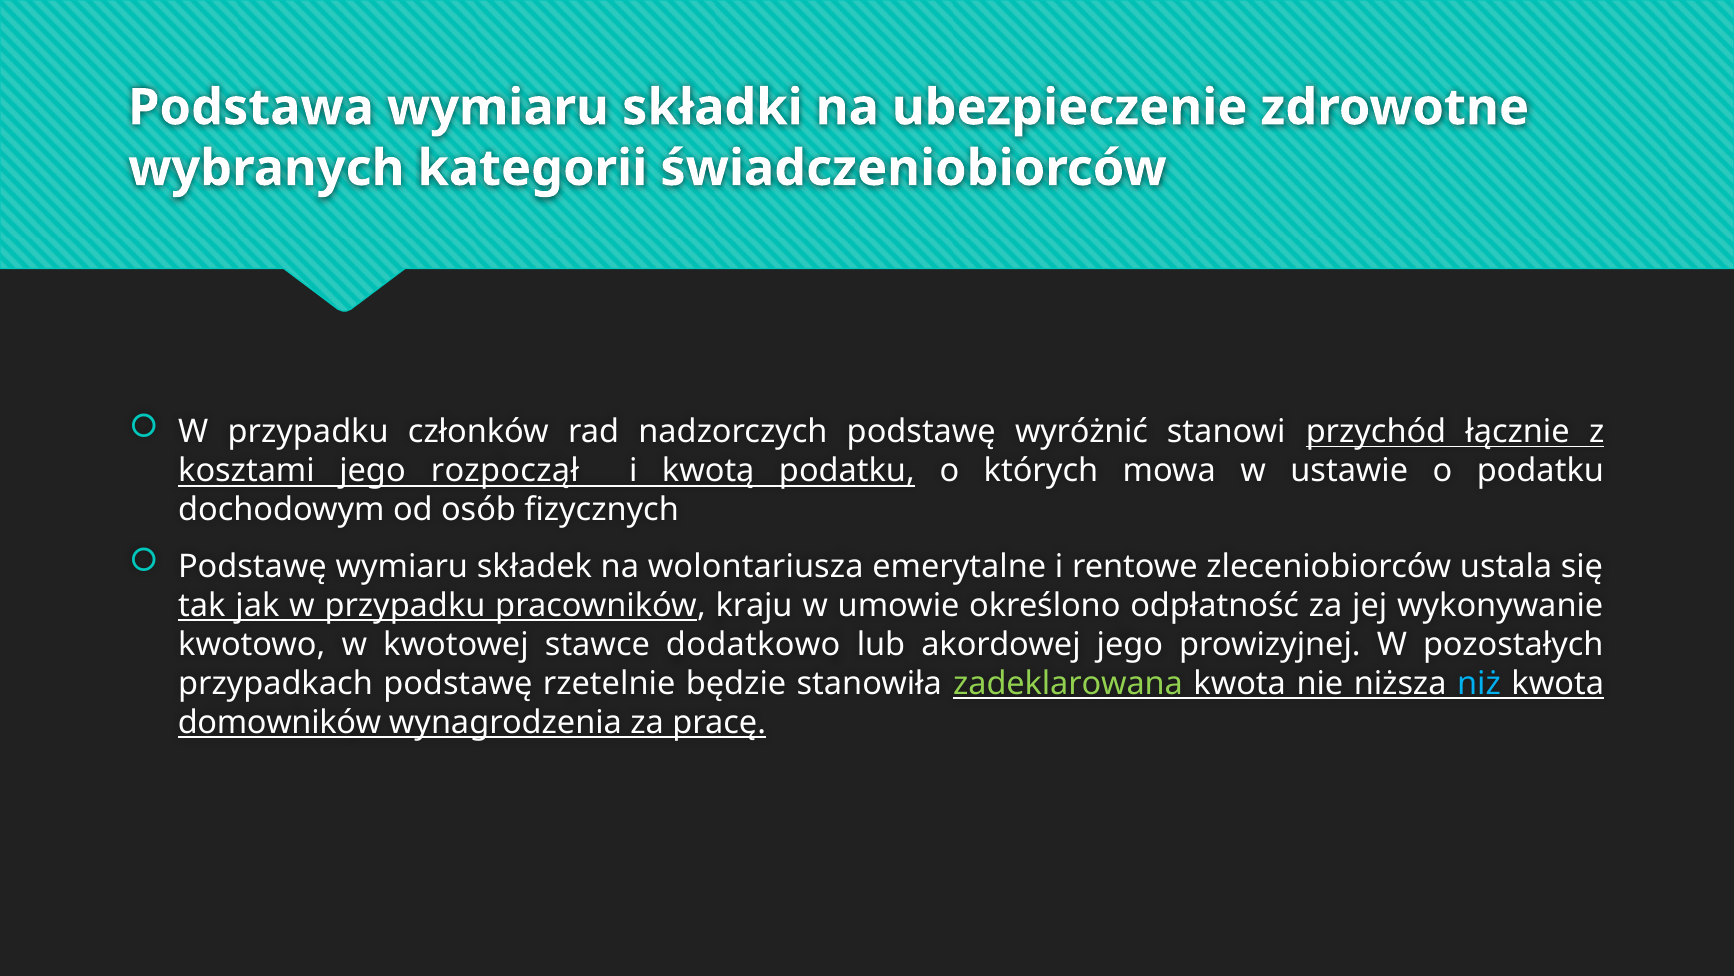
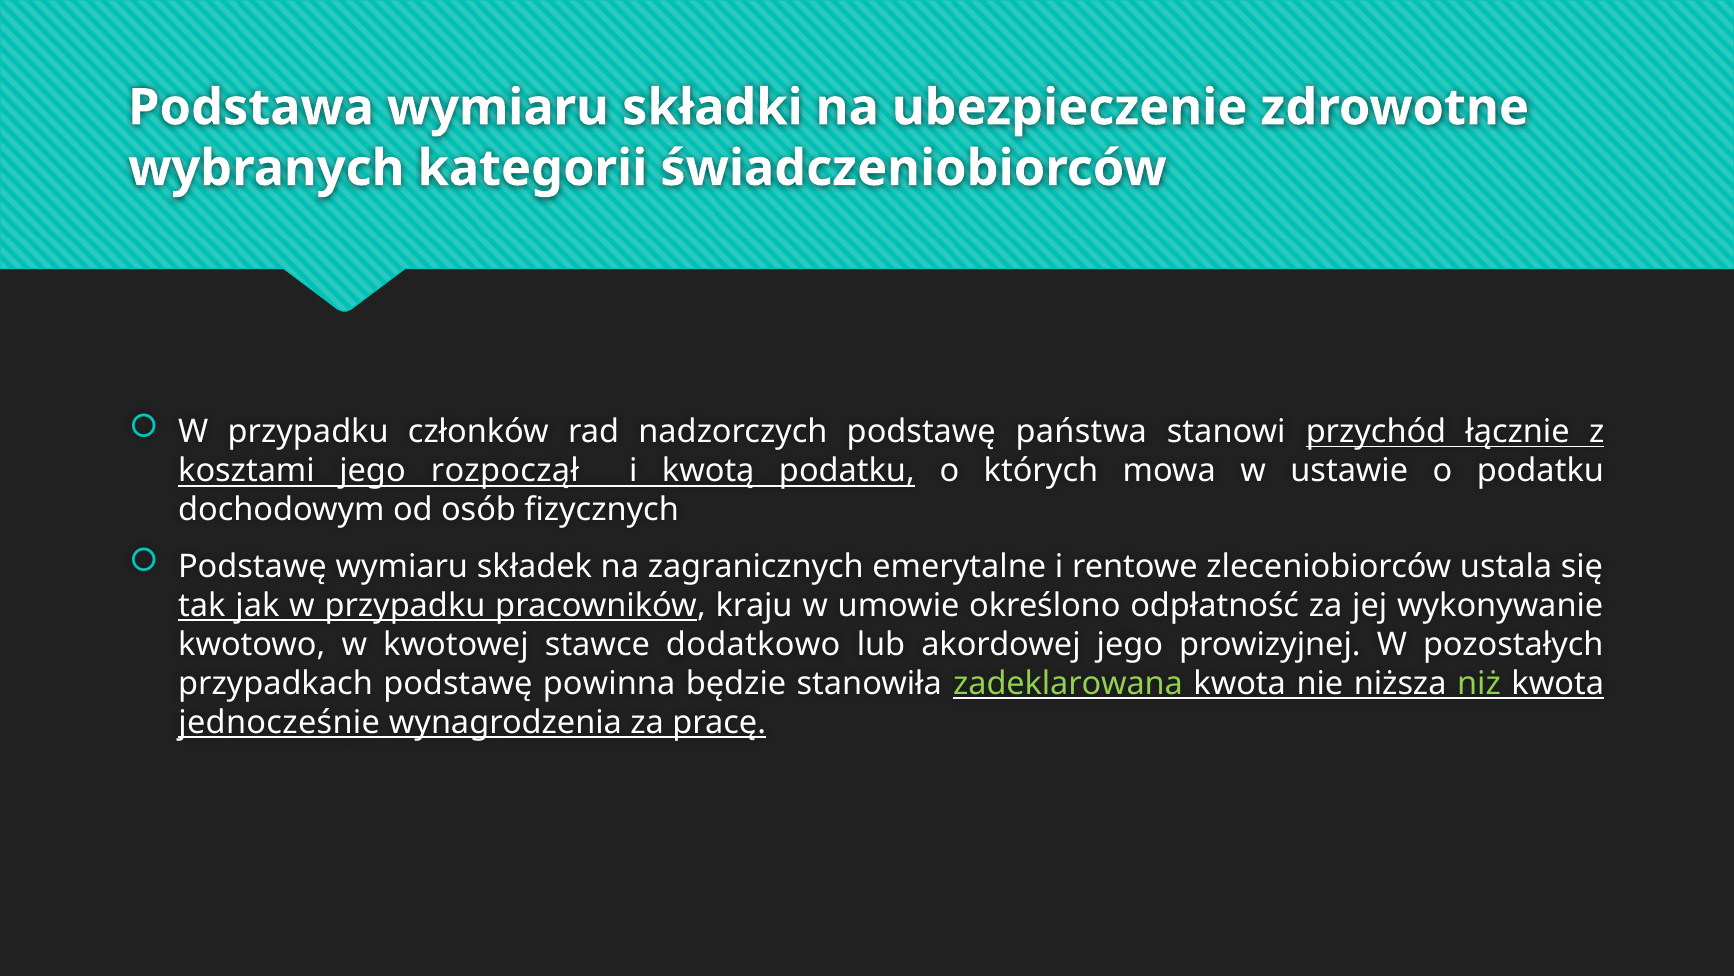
wyróżnić: wyróżnić -> państwa
wolontariusza: wolontariusza -> zagranicznych
rzetelnie: rzetelnie -> powinna
niż colour: light blue -> light green
domowników: domowników -> jednocześnie
